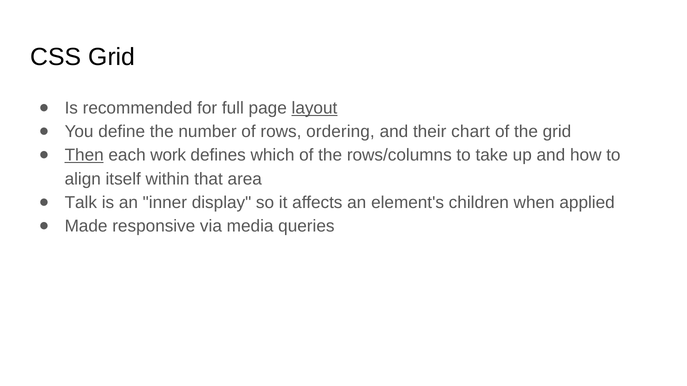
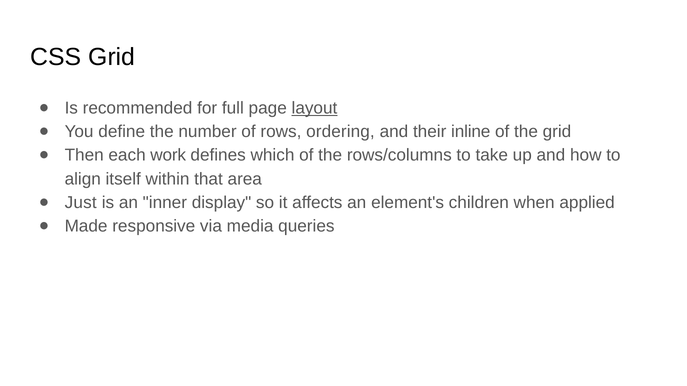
chart: chart -> inline
Then underline: present -> none
Talk: Talk -> Just
